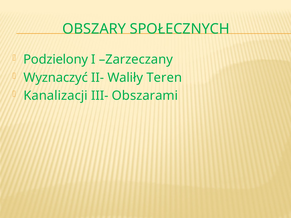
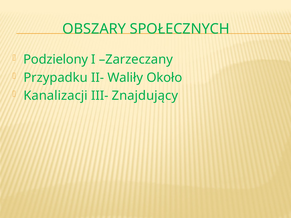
Wyznaczyć: Wyznaczyć -> Przypadku
Teren: Teren -> Około
Obszarami: Obszarami -> Znajdujący
